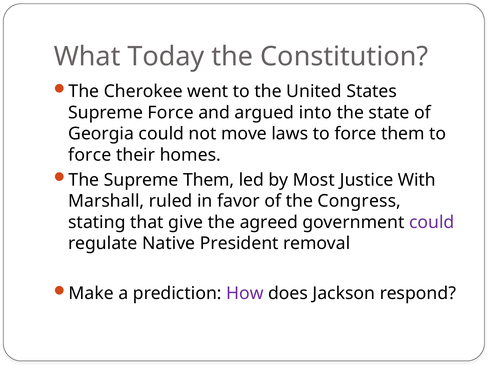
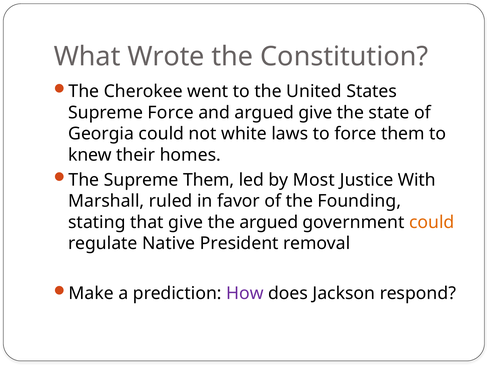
Today: Today -> Wrote
argued into: into -> give
move: move -> white
force at (90, 155): force -> knew
Congress: Congress -> Founding
the agreed: agreed -> argued
could at (432, 222) colour: purple -> orange
